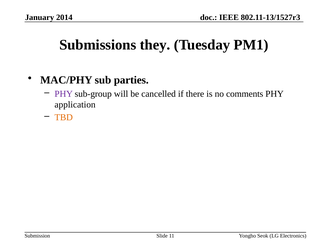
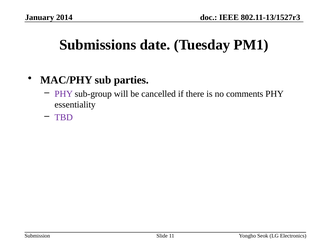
they: they -> date
application: application -> essentiality
TBD colour: orange -> purple
